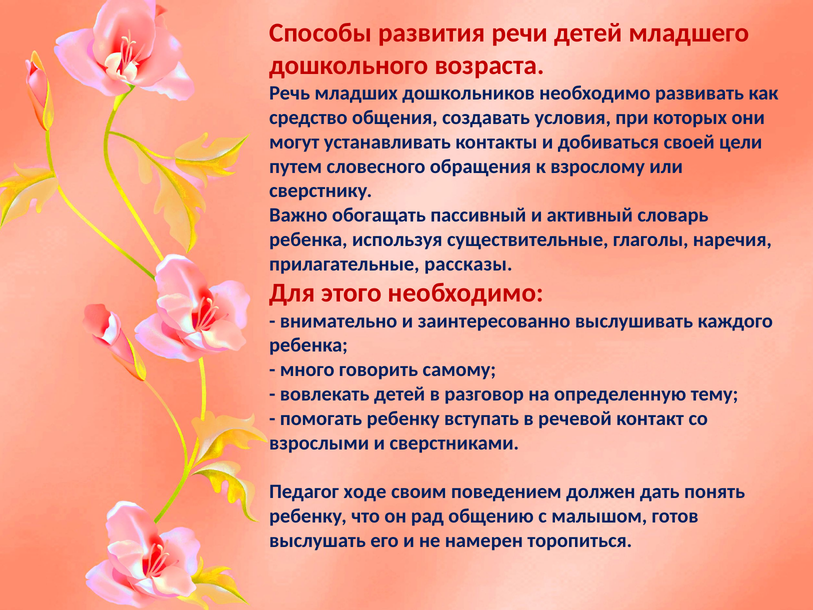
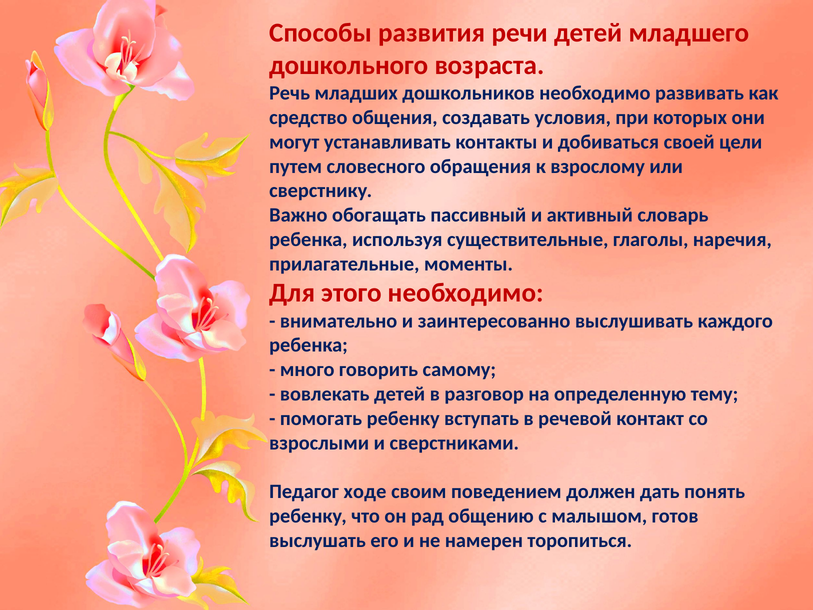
рассказы: рассказы -> моменты
